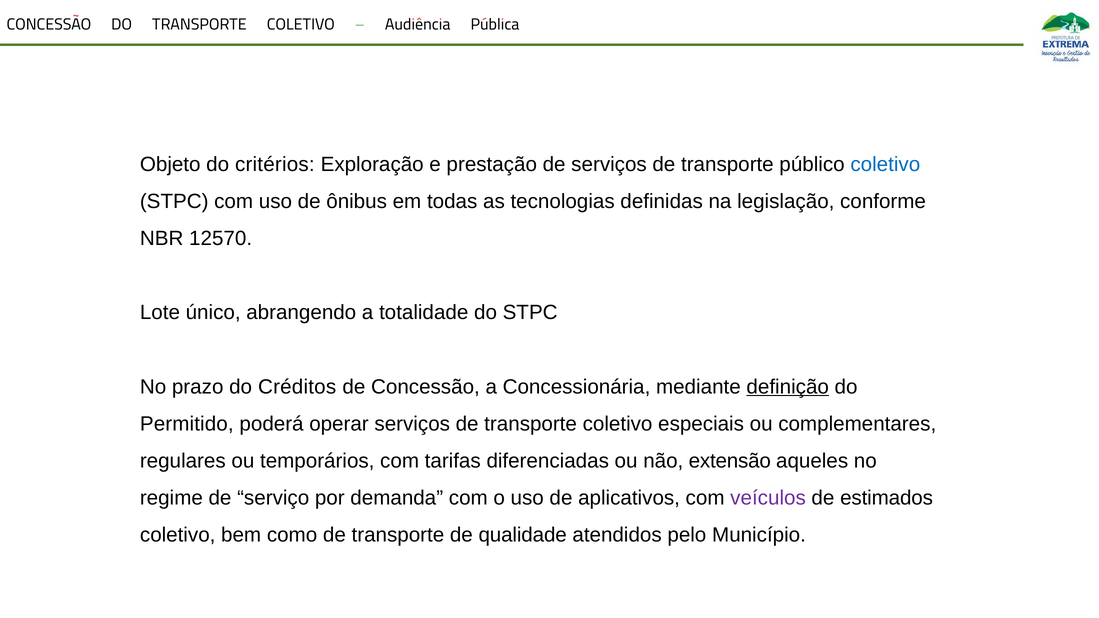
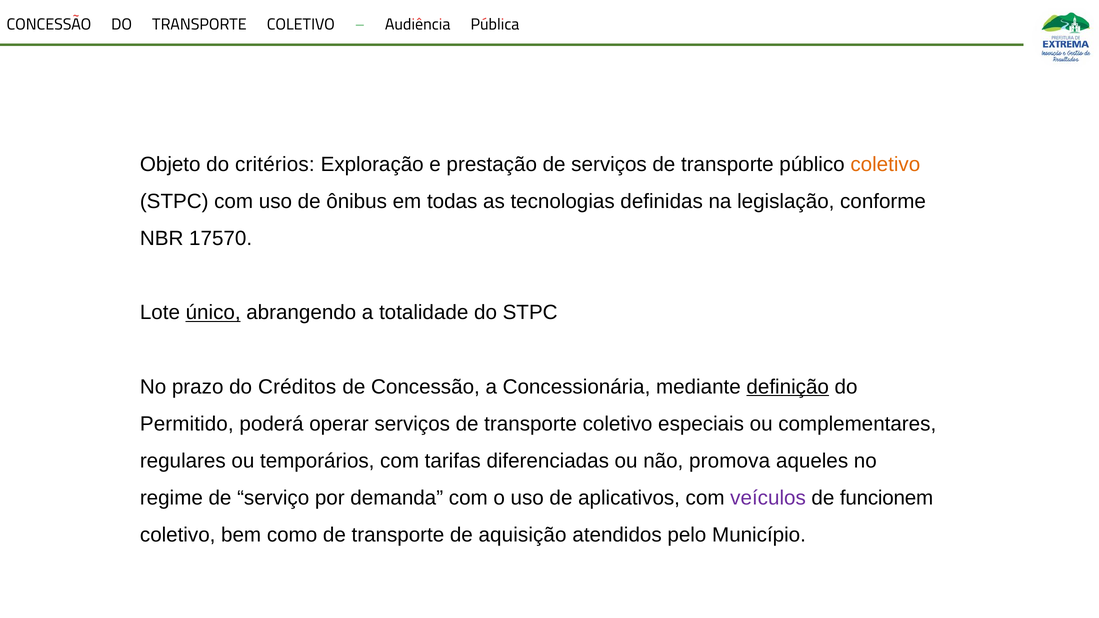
coletivo at (885, 164) colour: blue -> orange
12570: 12570 -> 17570
único underline: none -> present
extensão: extensão -> promova
estimados: estimados -> funcionem
qualidade: qualidade -> aquisição
